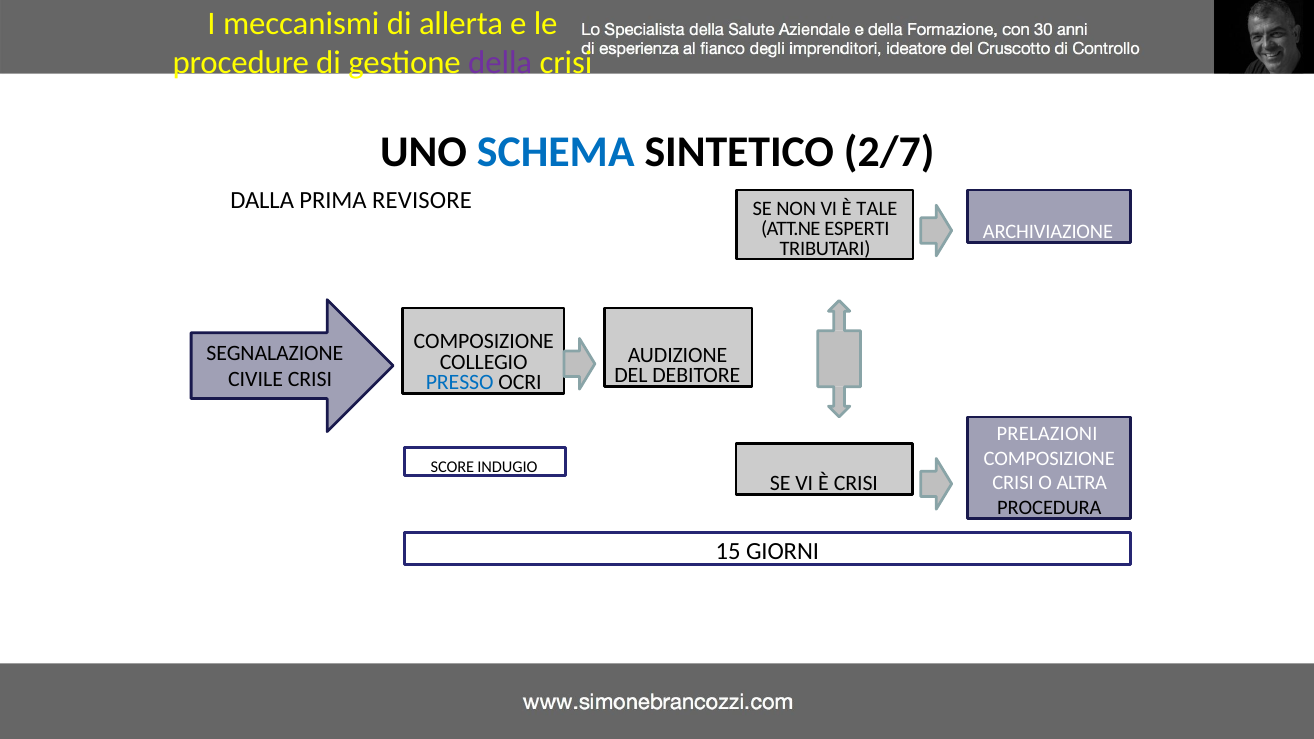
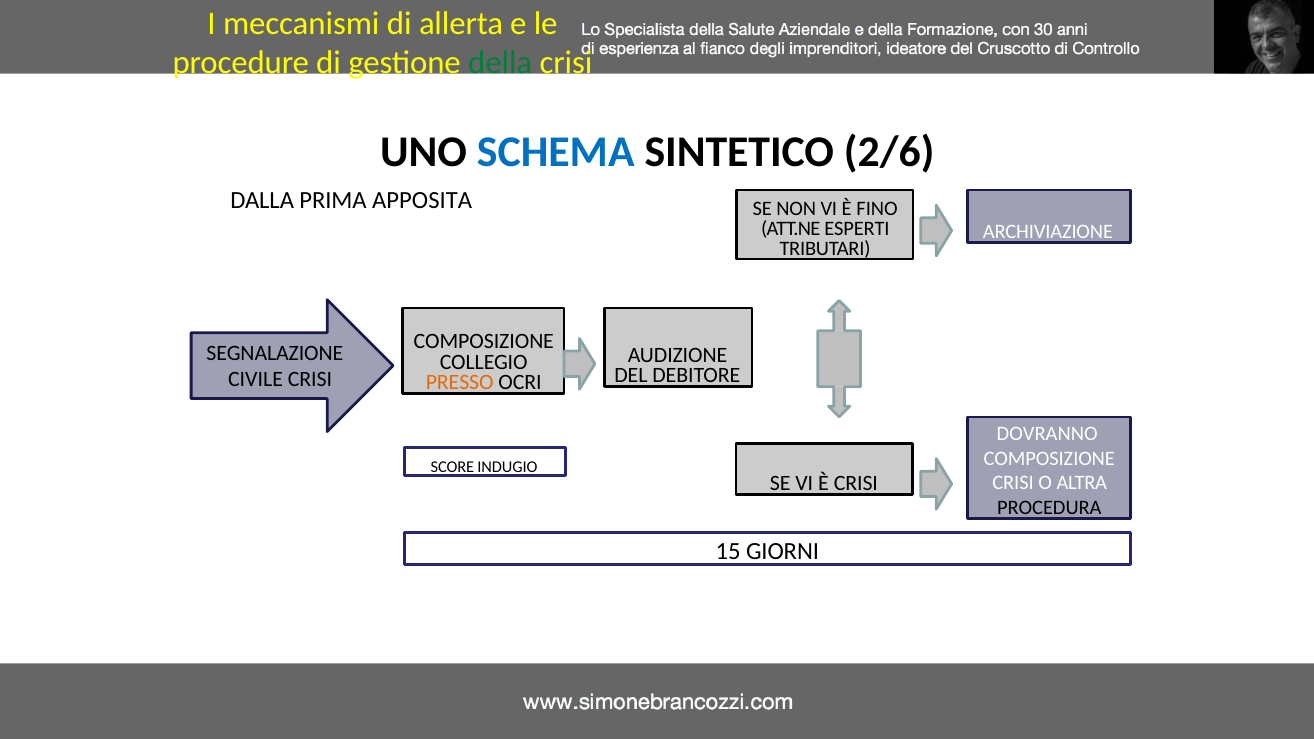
della colour: purple -> green
2/7: 2/7 -> 2/6
REVISORE: REVISORE -> APPOSITA
TALE: TALE -> FINO
PRESSO colour: blue -> orange
PRELAZIONI: PRELAZIONI -> DOVRANNO
